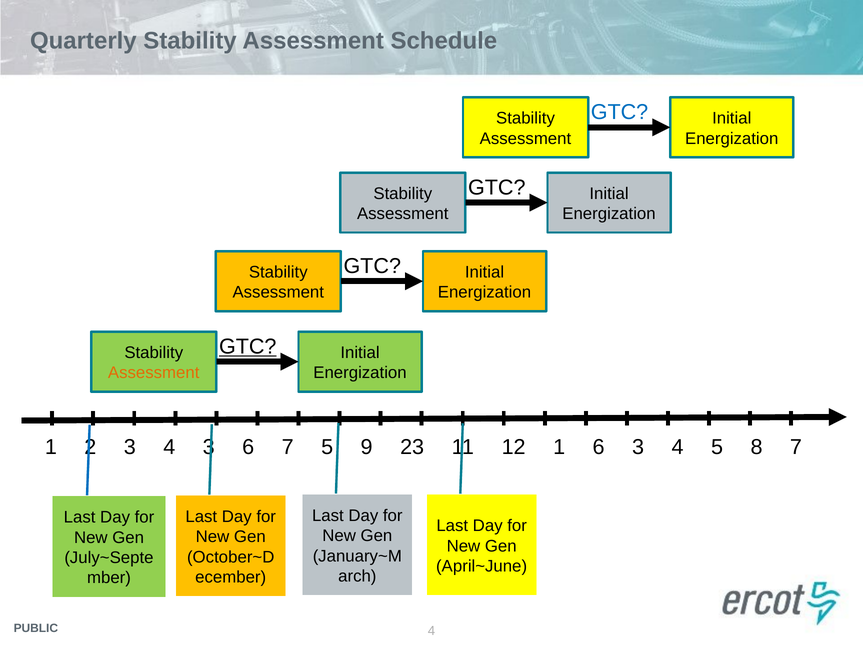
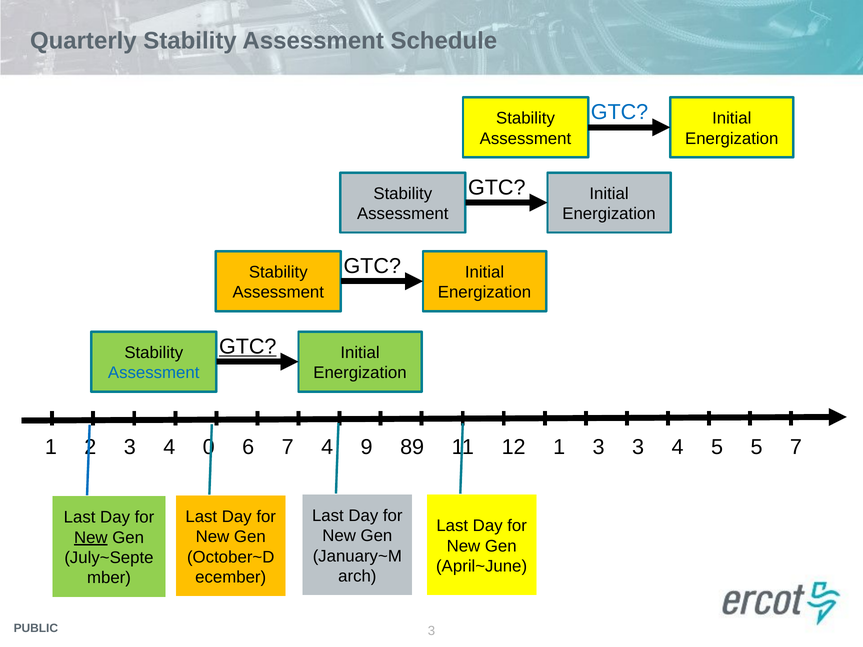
Assessment at (154, 373) colour: orange -> blue
4 3: 3 -> 0
7 5: 5 -> 4
23: 23 -> 89
12 1 6: 6 -> 3
5 8: 8 -> 5
New at (91, 538) underline: none -> present
4 at (431, 631): 4 -> 3
